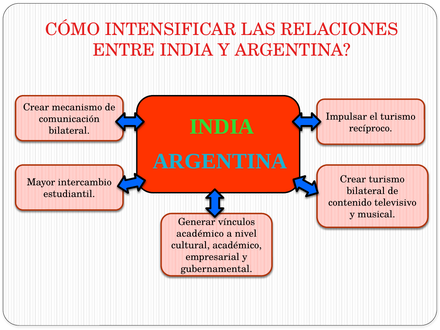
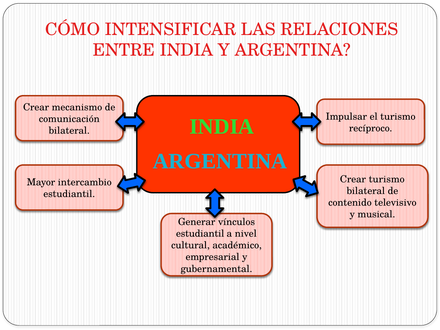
académico at (200, 234): académico -> estudiantil
